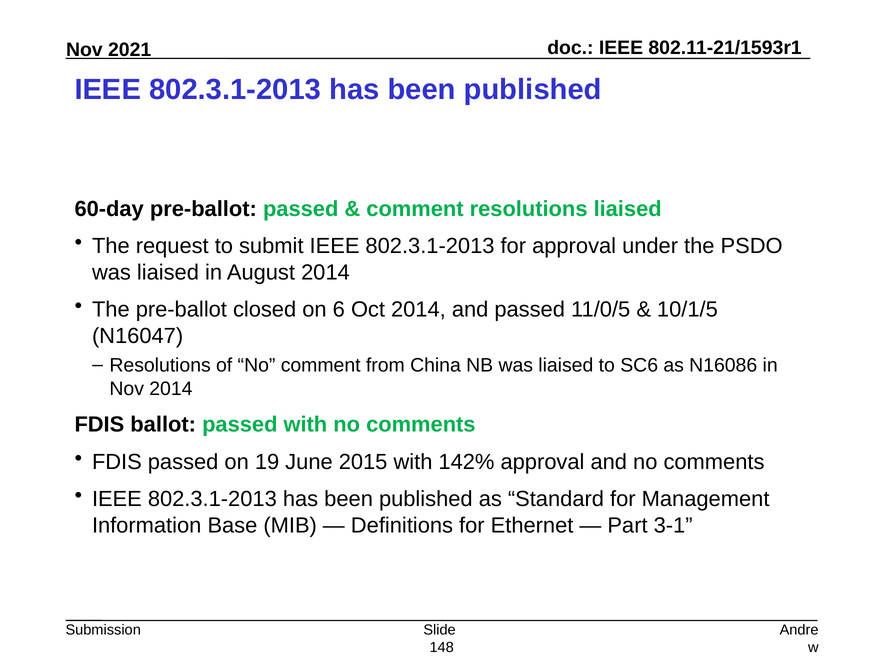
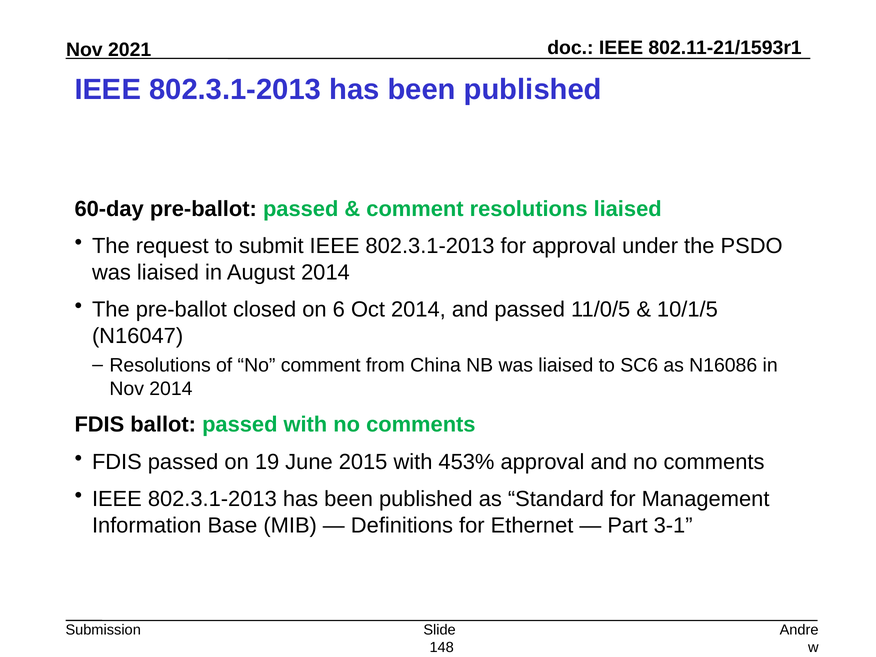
142%: 142% -> 453%
